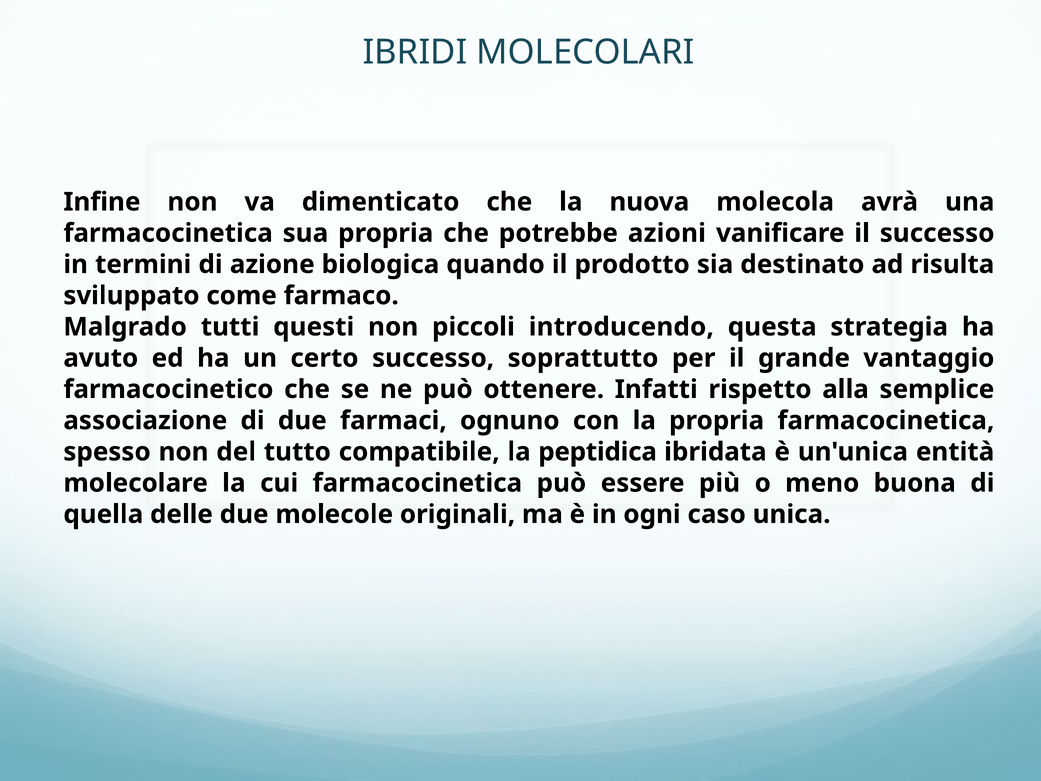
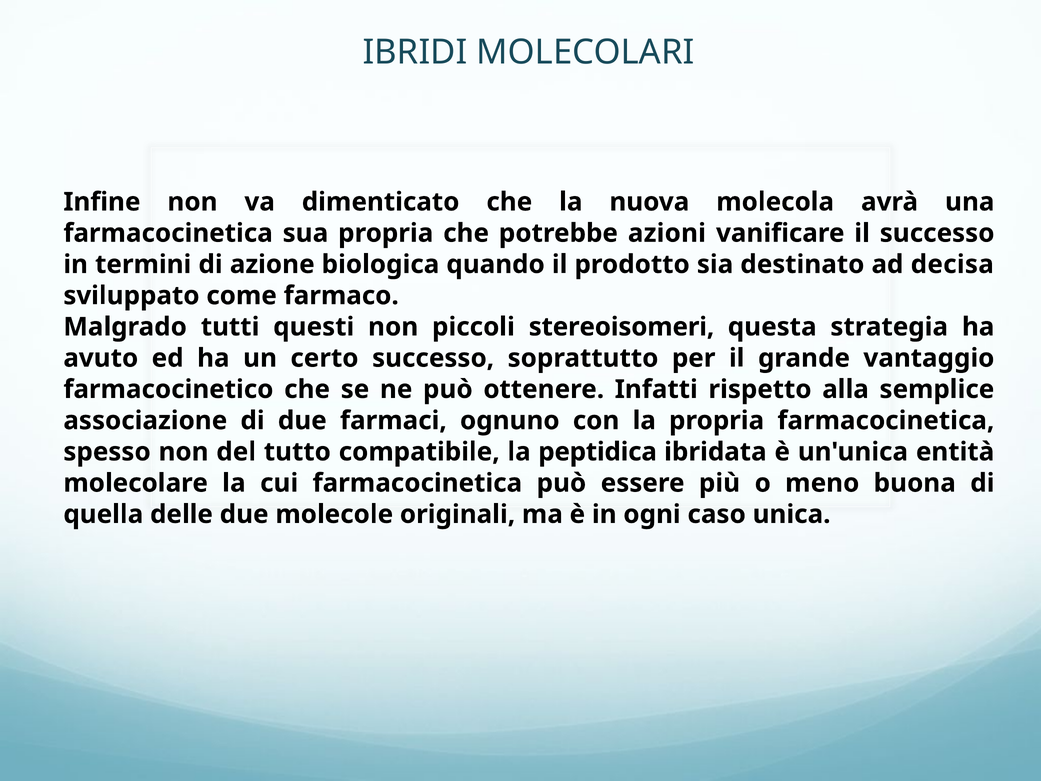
risulta: risulta -> decisa
introducendo: introducendo -> stereoisomeri
